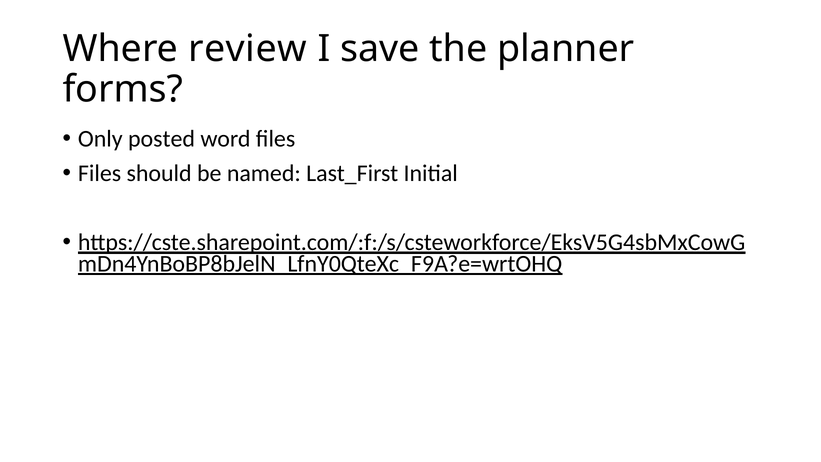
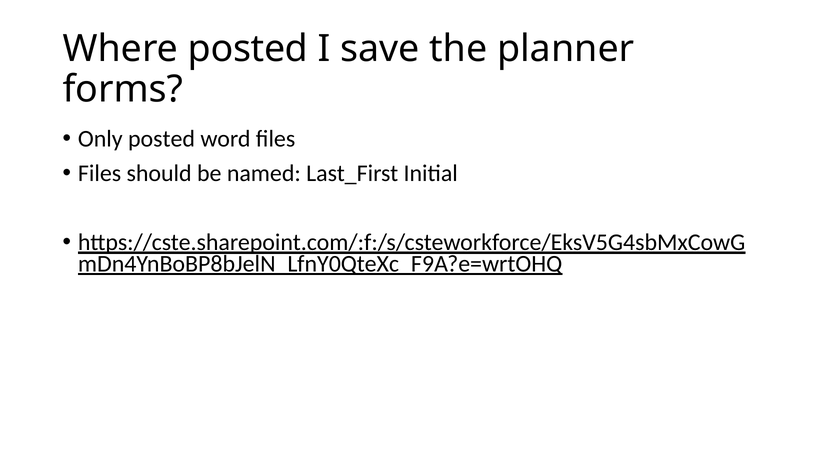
Where review: review -> posted
